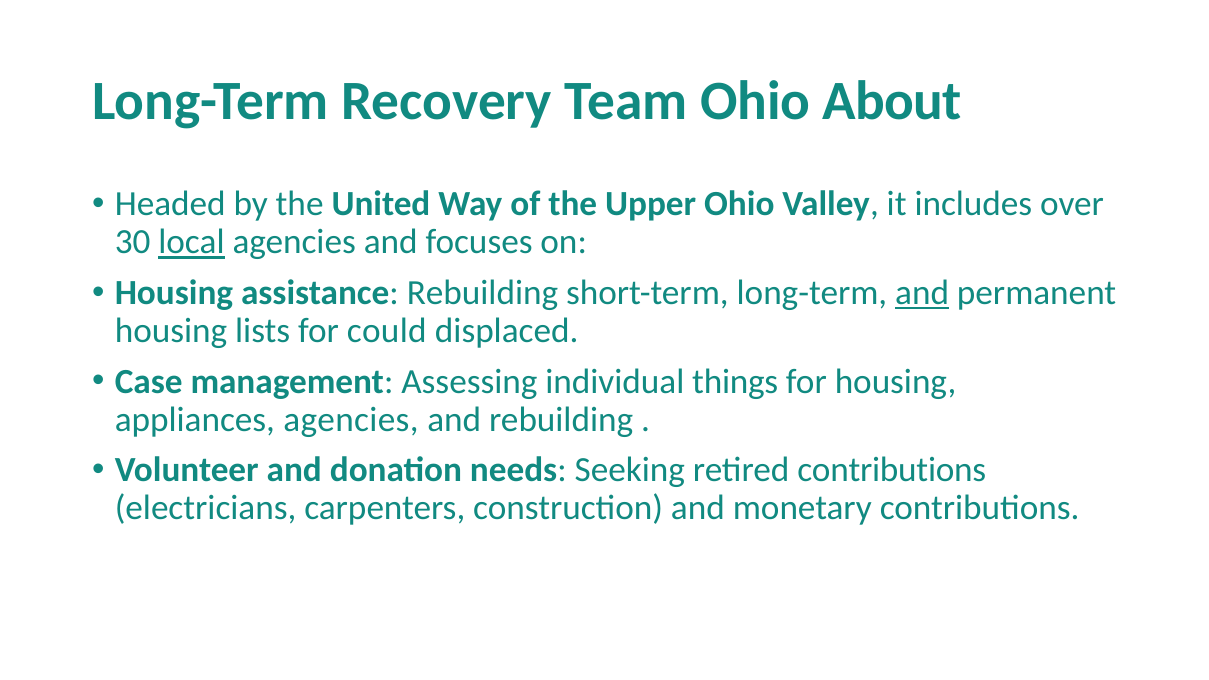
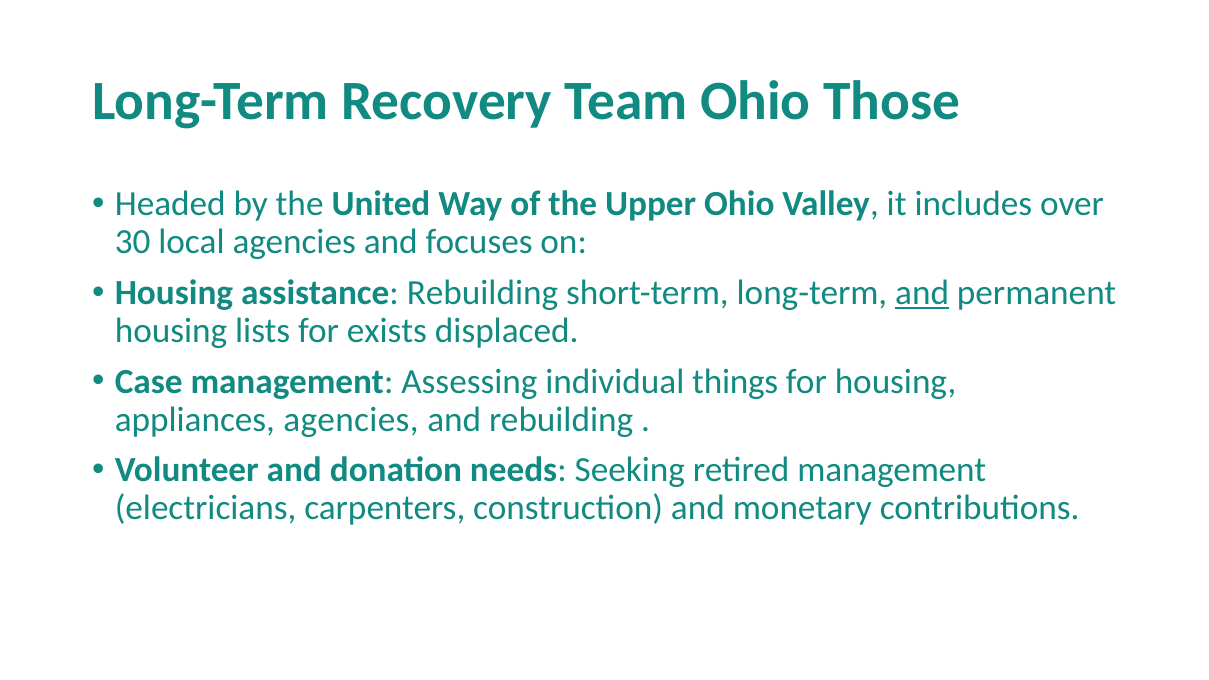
About: About -> Those
local underline: present -> none
could: could -> exists
retired contributions: contributions -> management
